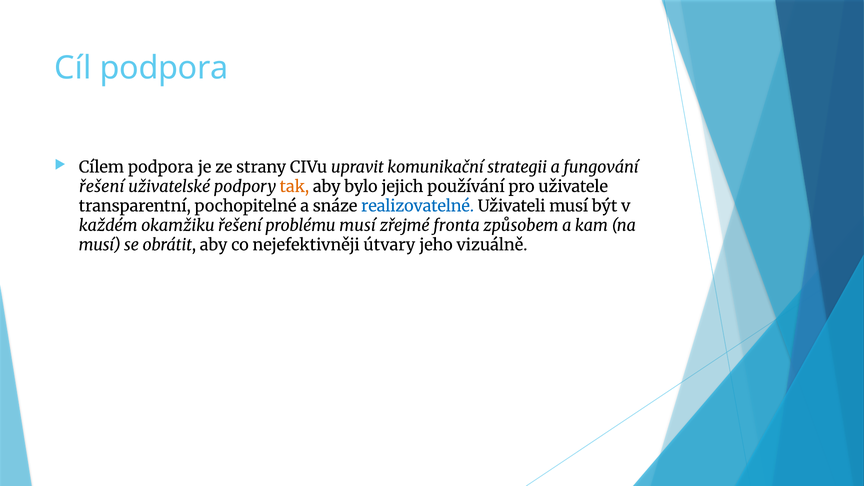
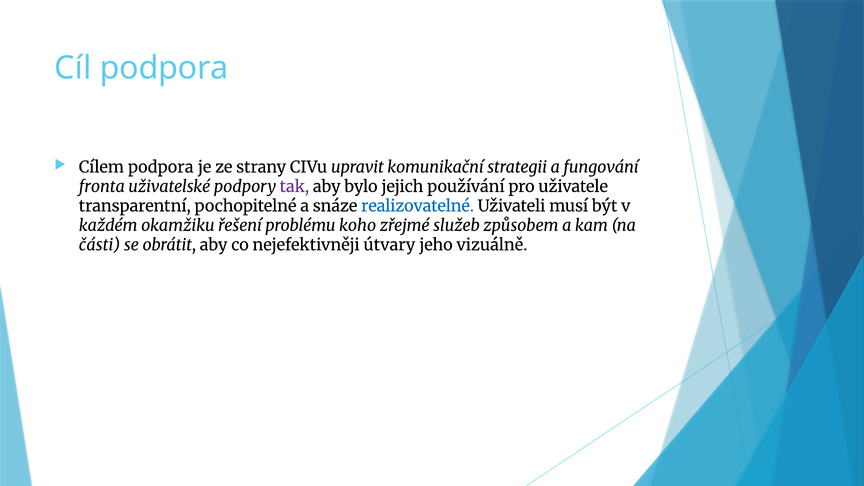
řešení at (102, 187): řešení -> fronta
tak colour: orange -> purple
problému musí: musí -> koho
fronta: fronta -> služeb
musí at (100, 245): musí -> části
